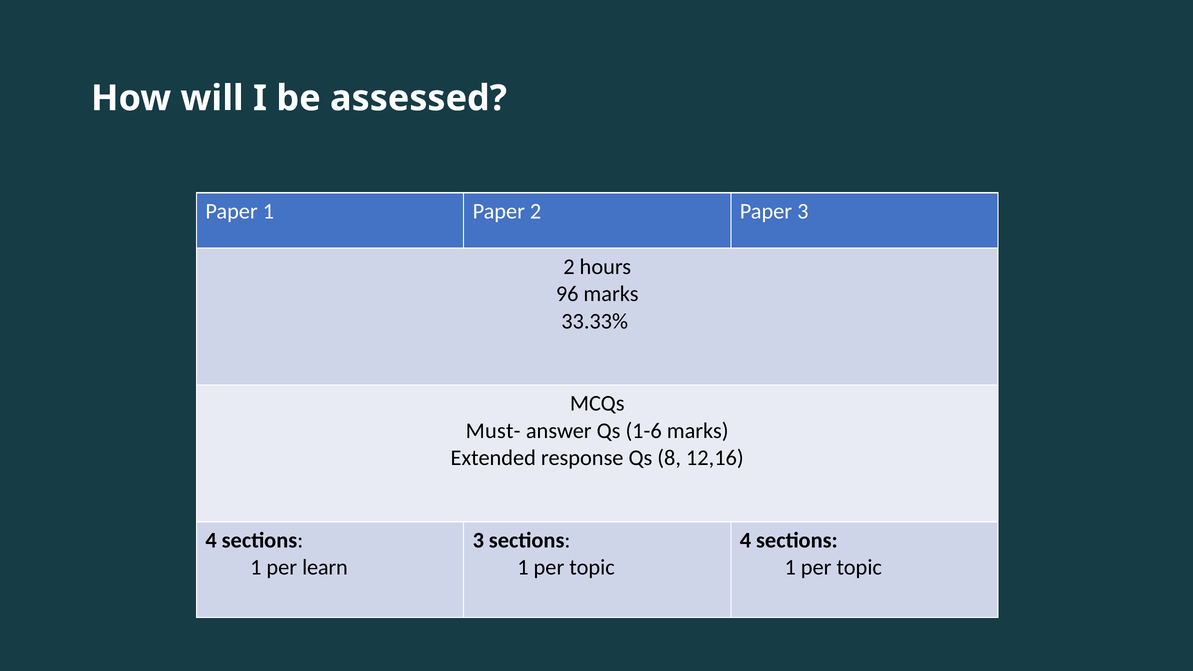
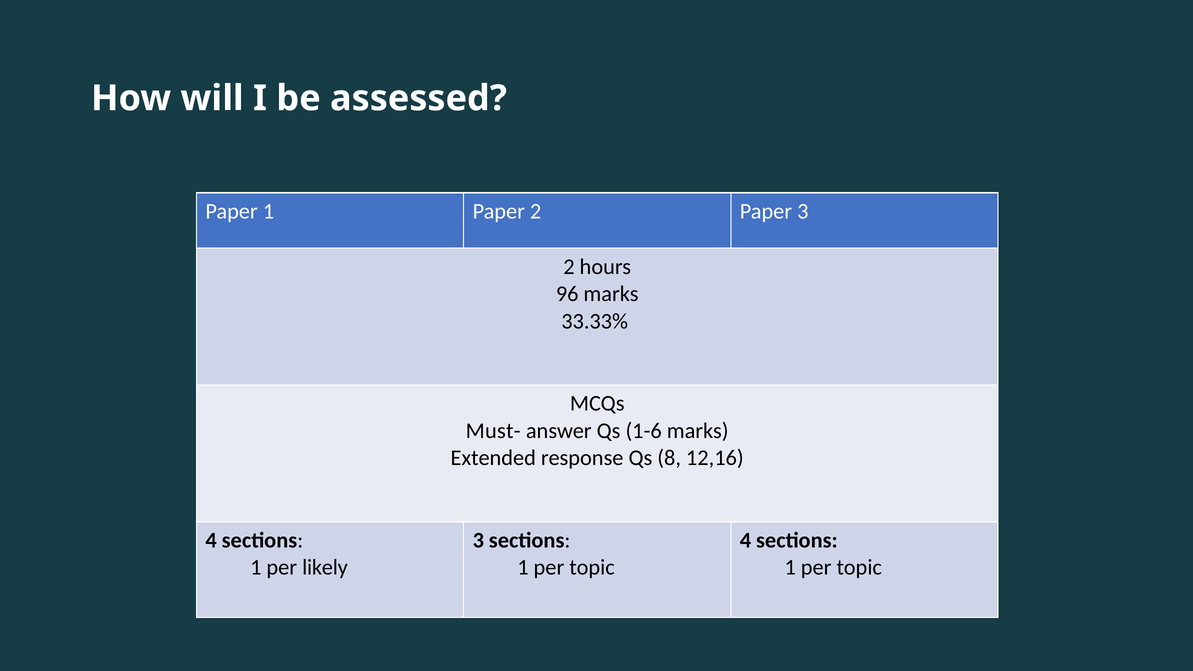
learn: learn -> likely
